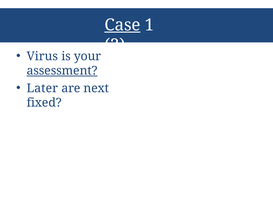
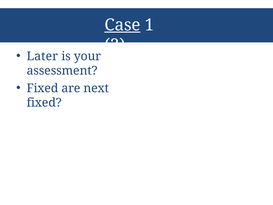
Virus: Virus -> Later
assessment underline: present -> none
Later at (42, 88): Later -> Fixed
